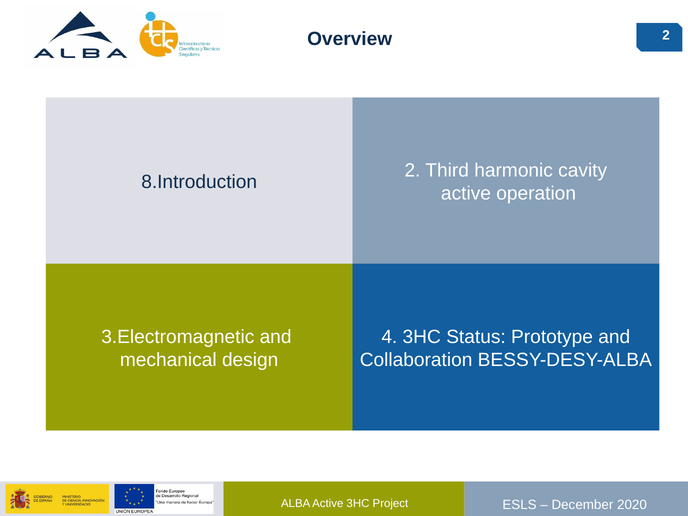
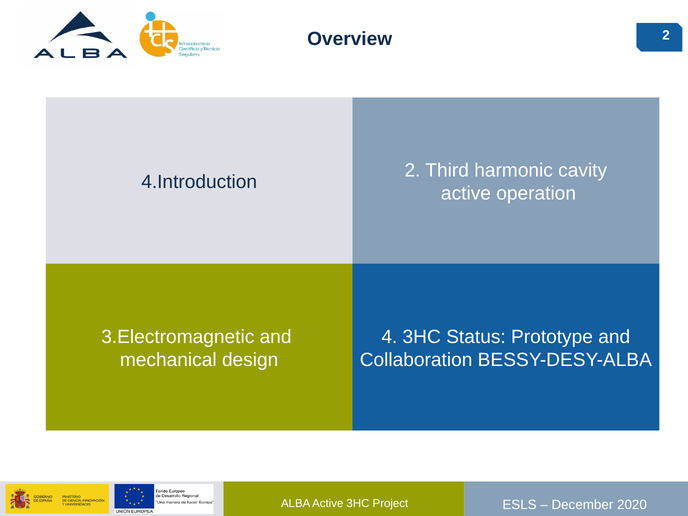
8.Introduction: 8.Introduction -> 4.Introduction
